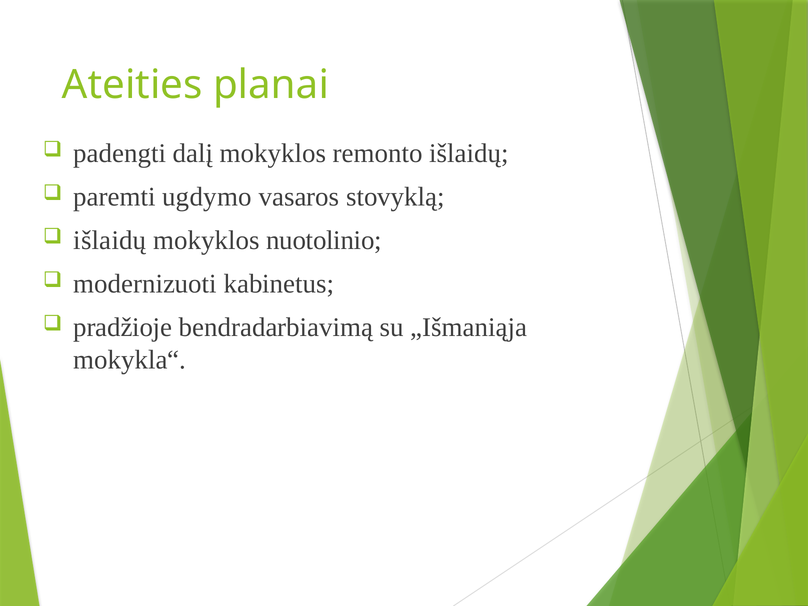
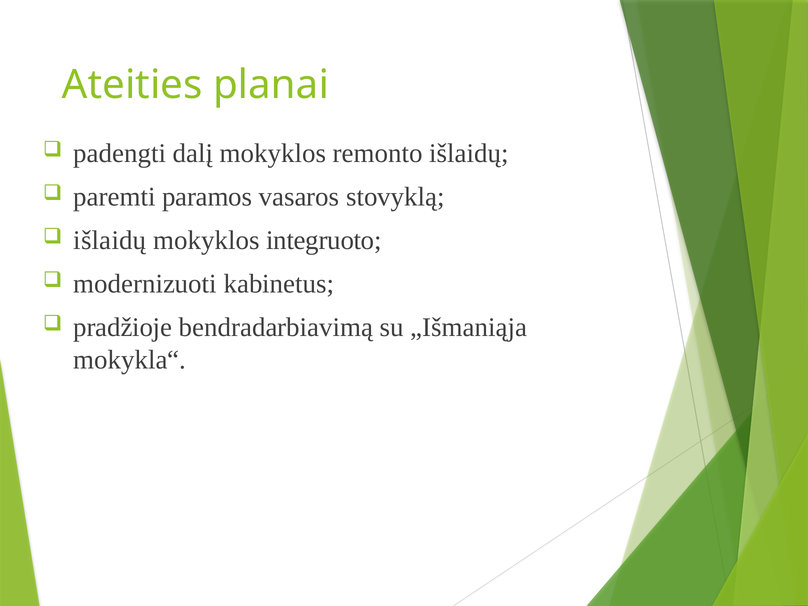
ugdymo: ugdymo -> paramos
nuotolinio: nuotolinio -> integruoto
